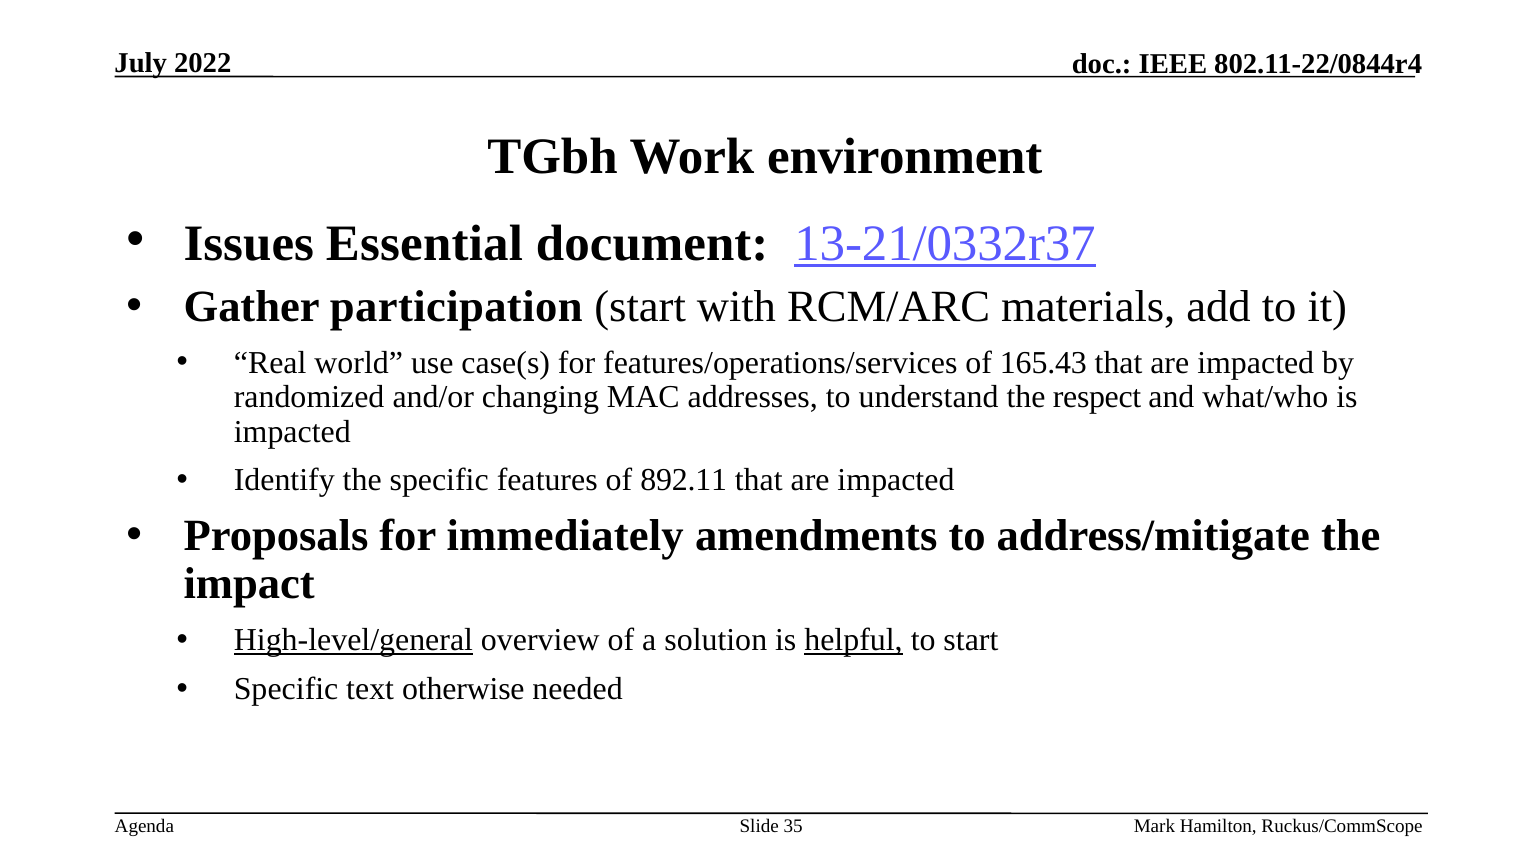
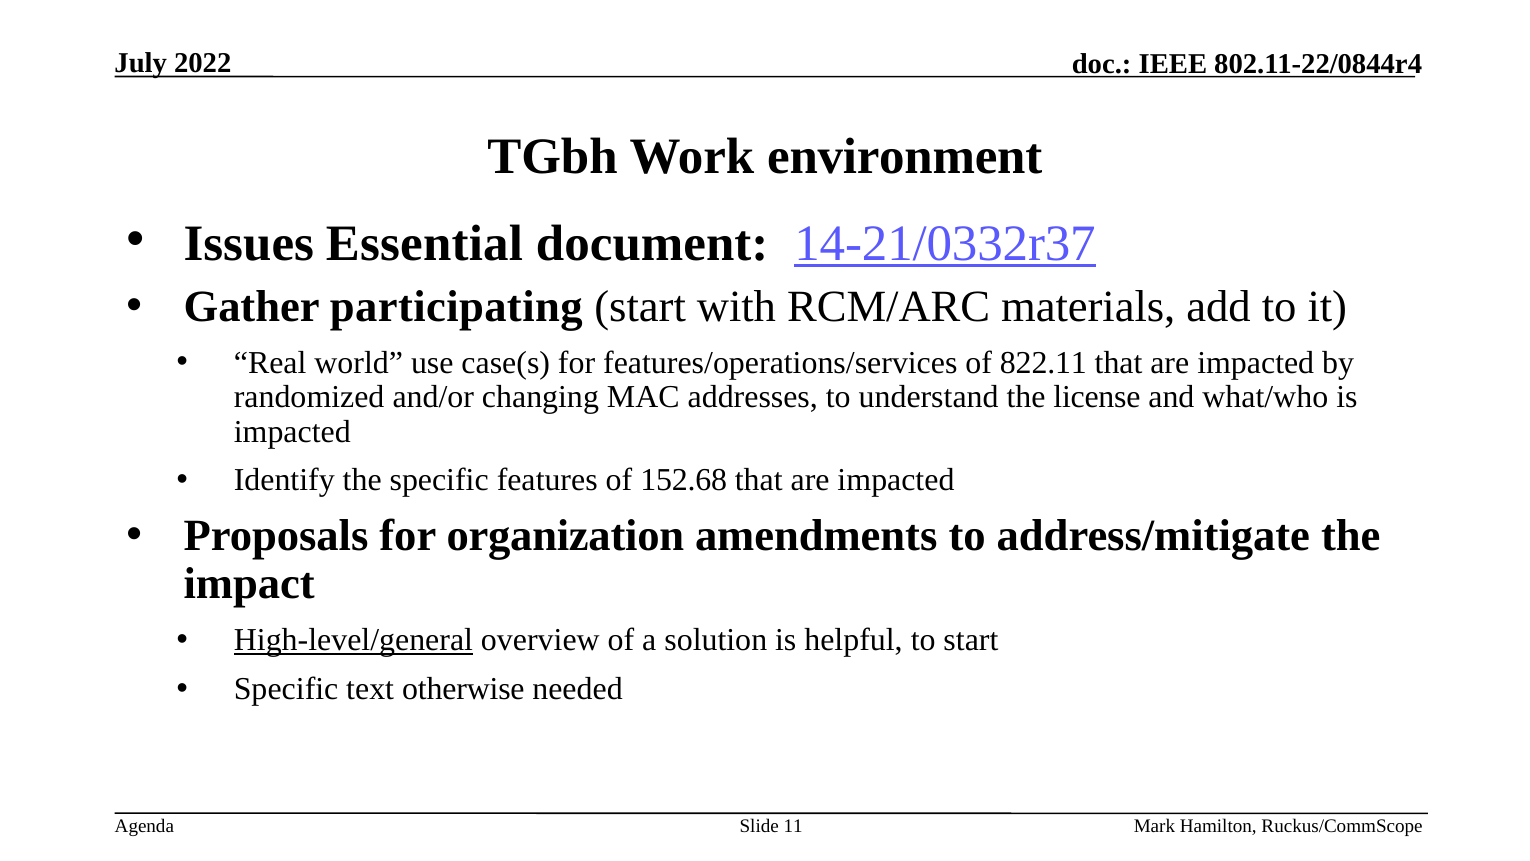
13-21/0332r37: 13-21/0332r37 -> 14-21/0332r37
participation: participation -> participating
165.43: 165.43 -> 822.11
respect: respect -> license
892.11: 892.11 -> 152.68
immediately: immediately -> organization
helpful underline: present -> none
35: 35 -> 11
